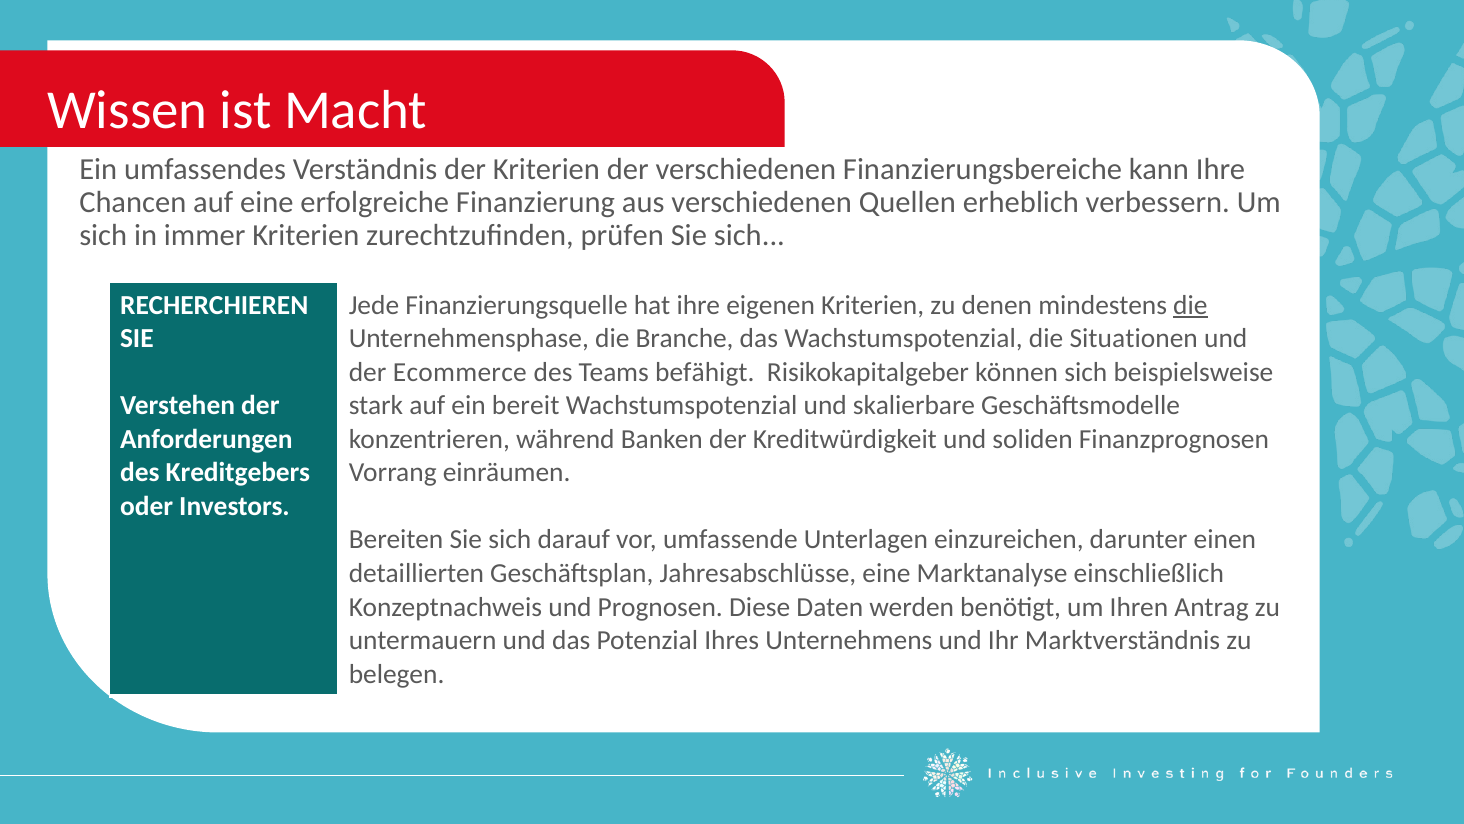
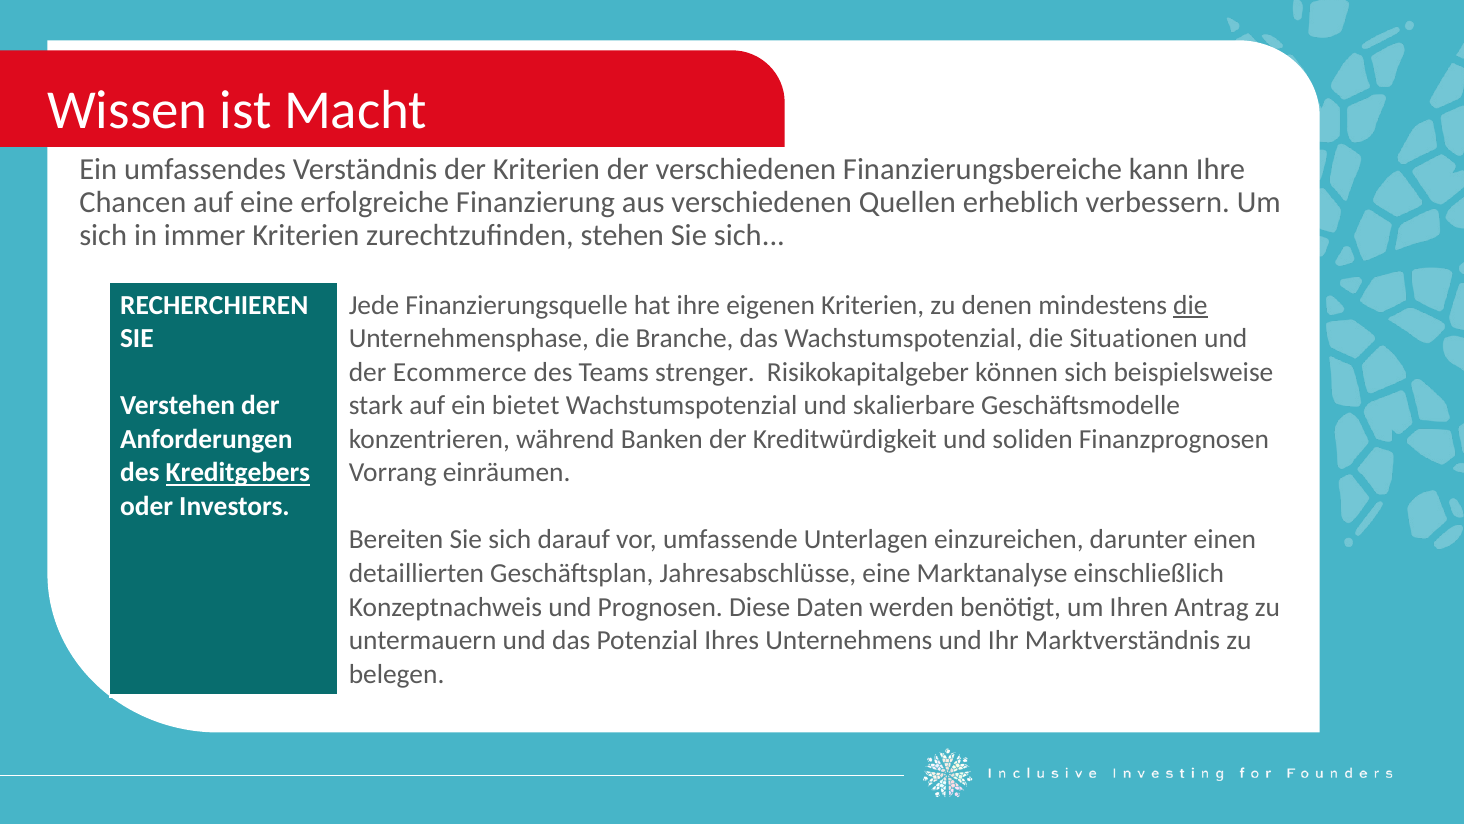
prüfen: prüfen -> stehen
befähigt: befähigt -> strenger
bereit: bereit -> bietet
Kreditgebers underline: none -> present
